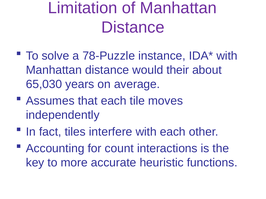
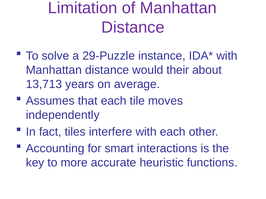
78-Puzzle: 78-Puzzle -> 29-Puzzle
65,030: 65,030 -> 13,713
count: count -> smart
